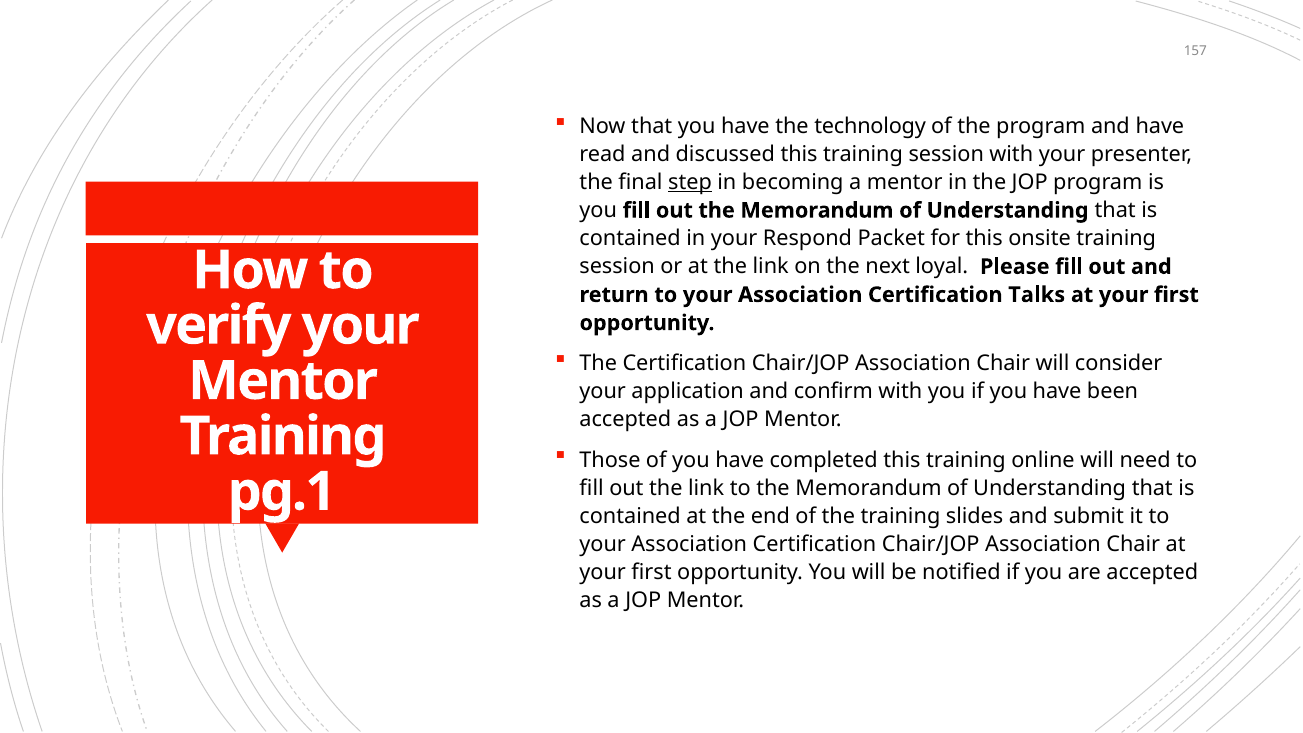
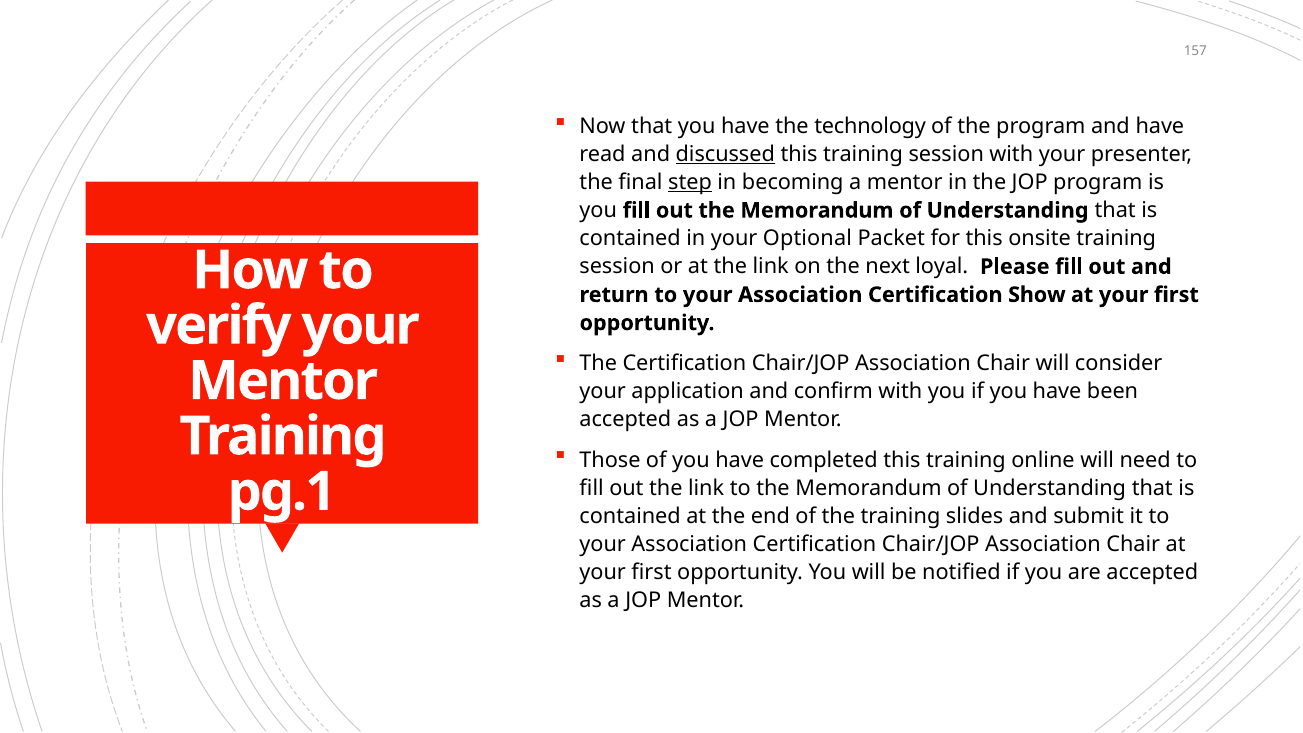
discussed underline: none -> present
Respond: Respond -> Optional
Talks: Talks -> Show
